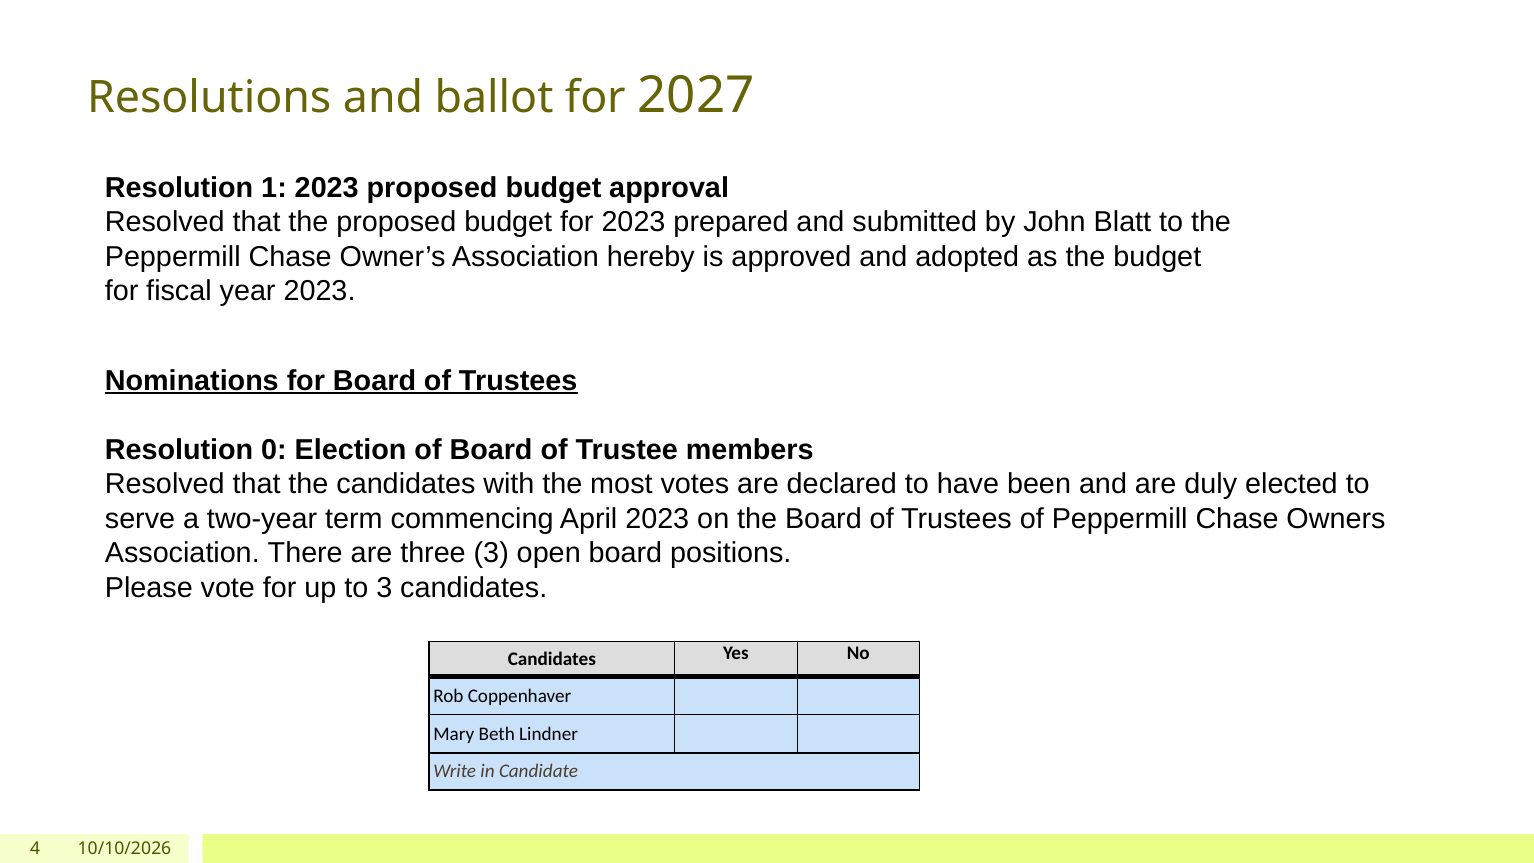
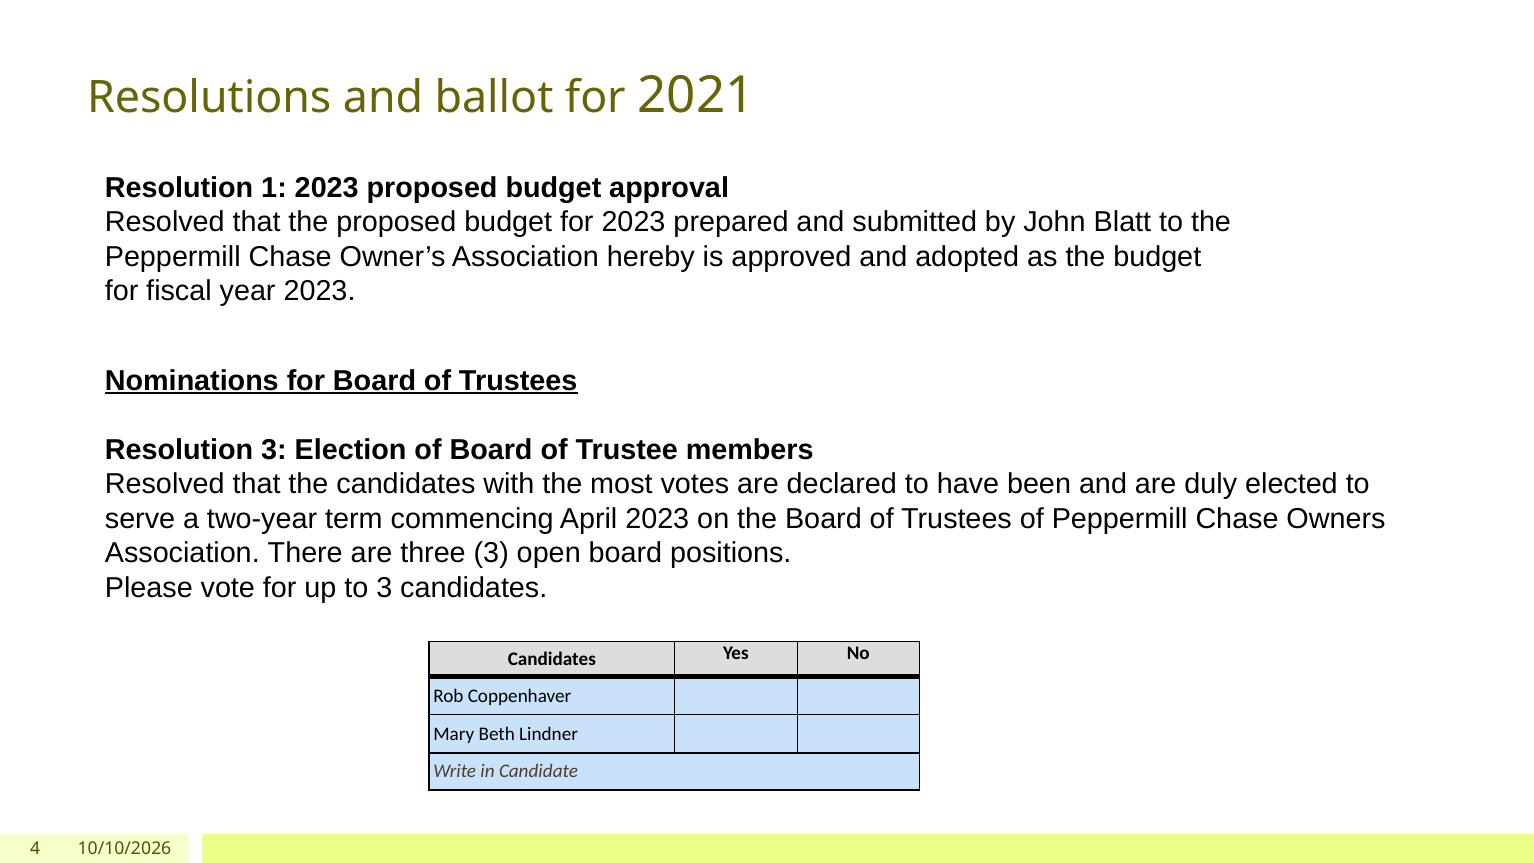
2027: 2027 -> 2021
Resolution 0: 0 -> 3
